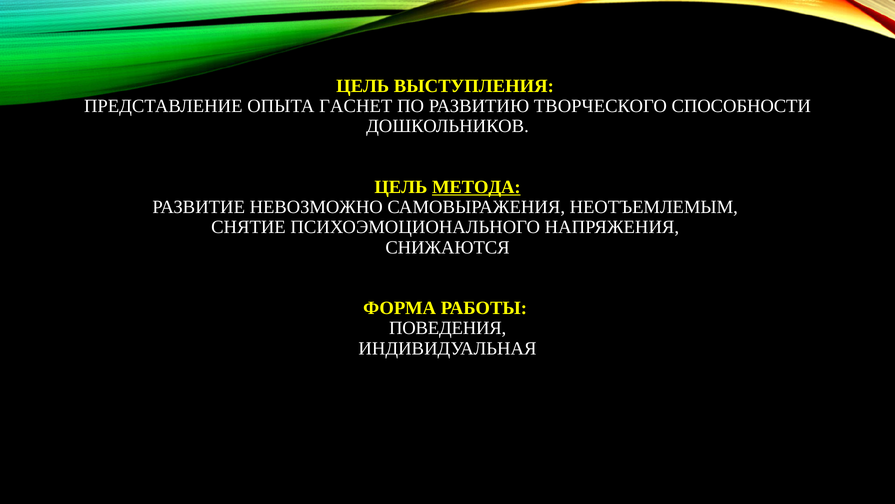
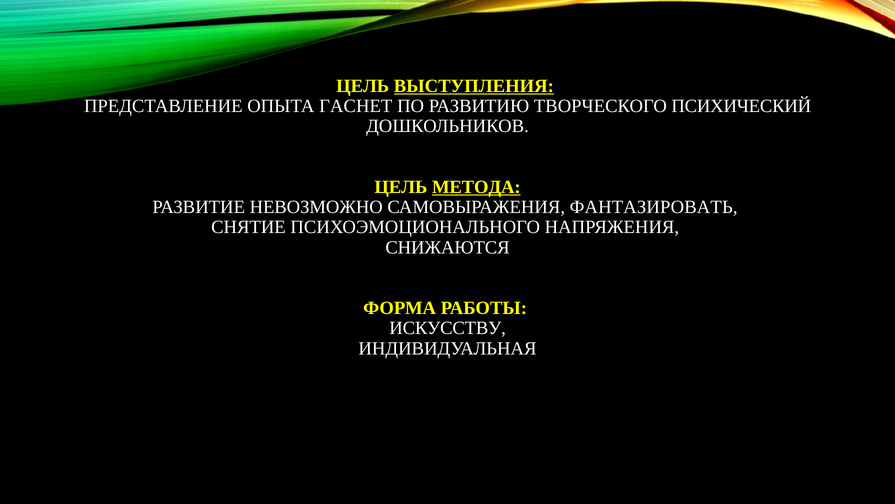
ВЫСТУПЛЕНИЯ underline: none -> present
СПОСОБНОСТИ: СПОСОБНОСТИ -> ПСИХИЧЕСКИЙ
НЕОТЪЕМЛЕМЫМ: НЕОТЪЕМЛЕМЫМ -> ФАНТАЗИРОВАТЬ
ПОВЕДЕНИЯ: ПОВЕДЕНИЯ -> ИСКУССТВУ
